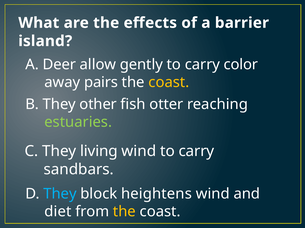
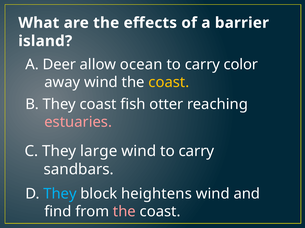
gently: gently -> ocean
away pairs: pairs -> wind
They other: other -> coast
estuaries colour: light green -> pink
living: living -> large
diet: diet -> find
the at (124, 212) colour: yellow -> pink
